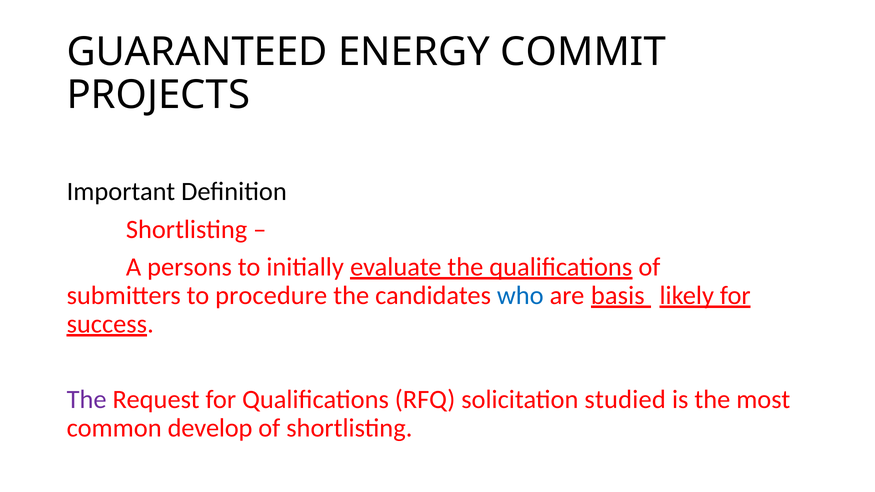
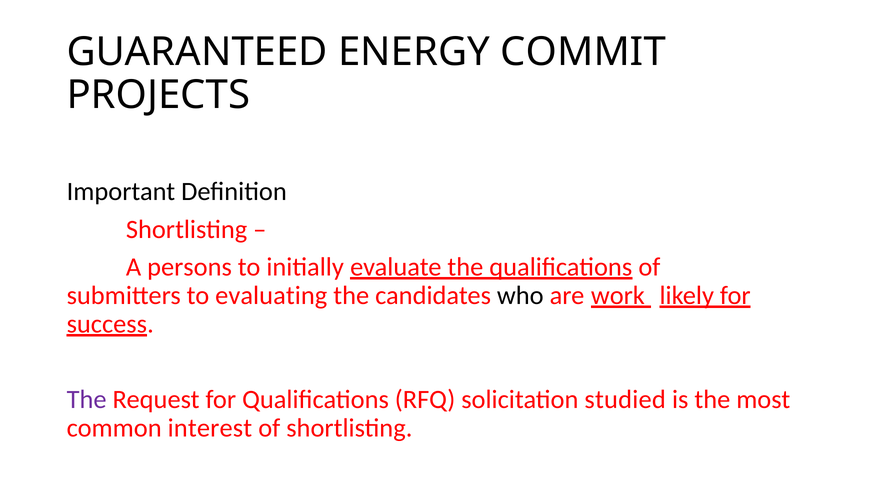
procedure: procedure -> evaluating
who colour: blue -> black
basis: basis -> work
develop: develop -> interest
